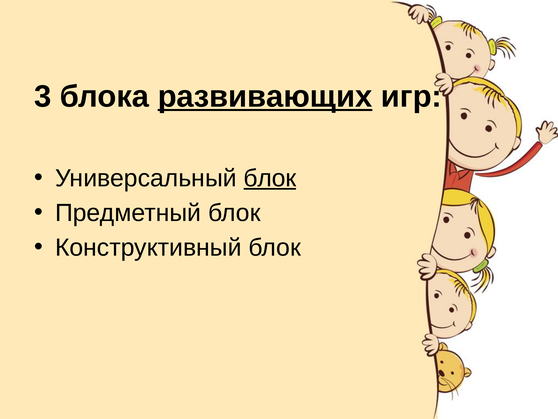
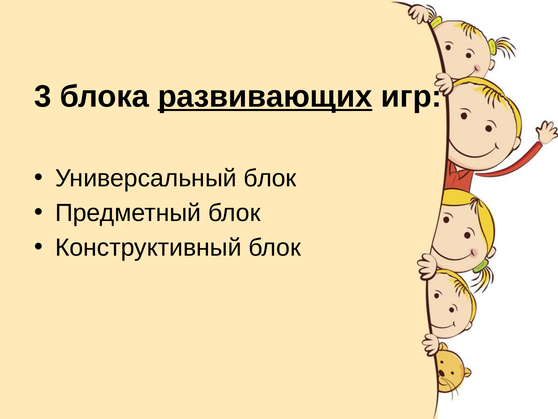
блок at (270, 178) underline: present -> none
